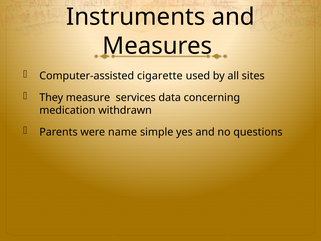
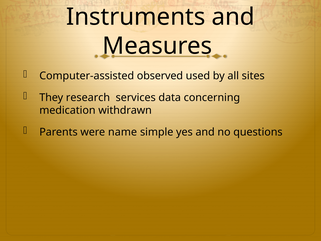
cigarette: cigarette -> observed
measure: measure -> research
